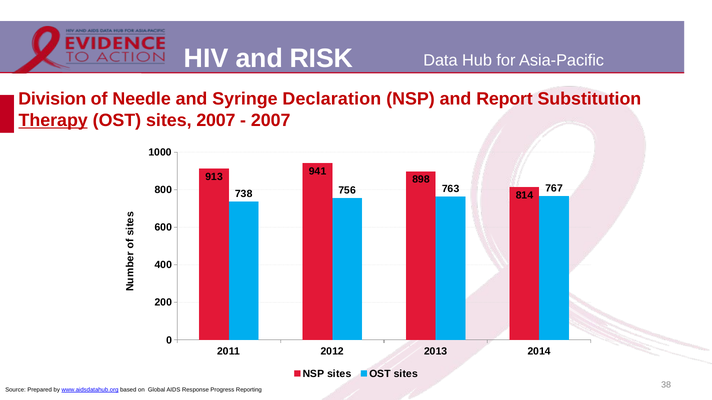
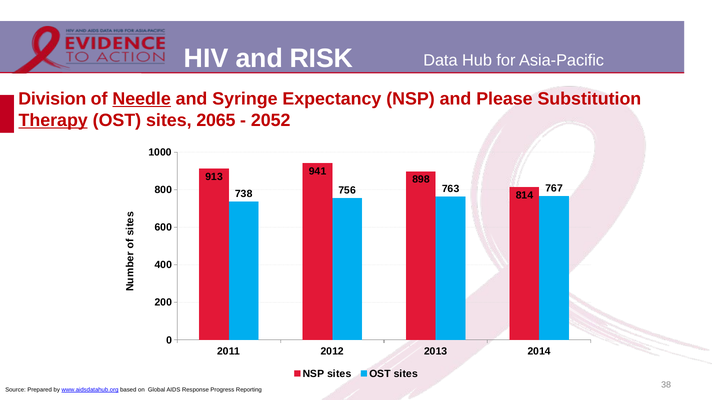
Needle underline: none -> present
Declaration: Declaration -> Expectancy
Report: Report -> Please
sites 2007: 2007 -> 2065
2007 at (271, 120): 2007 -> 2052
